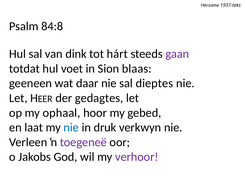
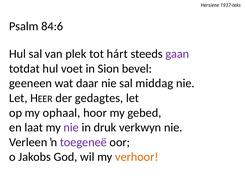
84:8: 84:8 -> 84:6
dink: dink -> plek
blaas: blaas -> bevel
dieptes: dieptes -> middag
nie at (71, 127) colour: blue -> purple
verhoor colour: purple -> orange
